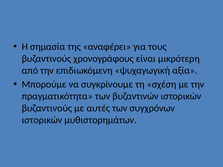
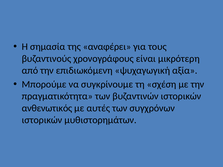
βυζαντινούς at (47, 108): βυζαντινούς -> ανθενωτικός
